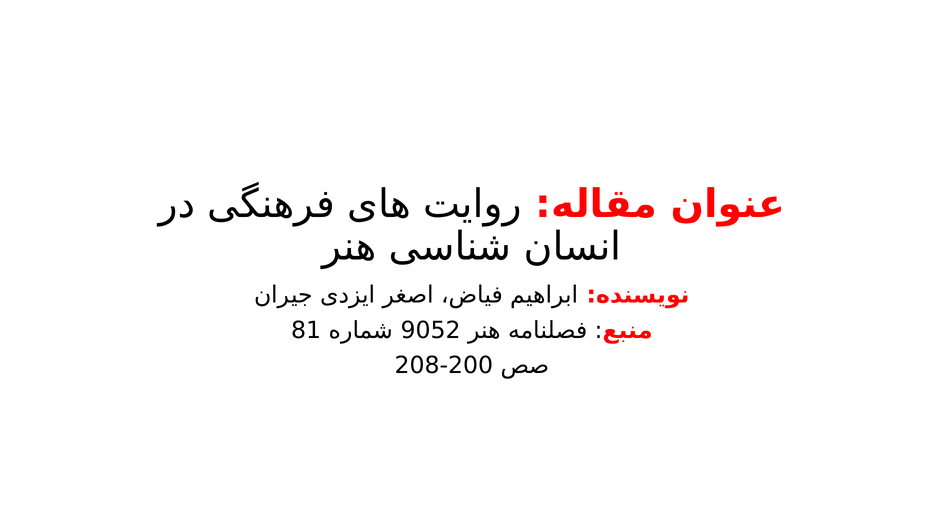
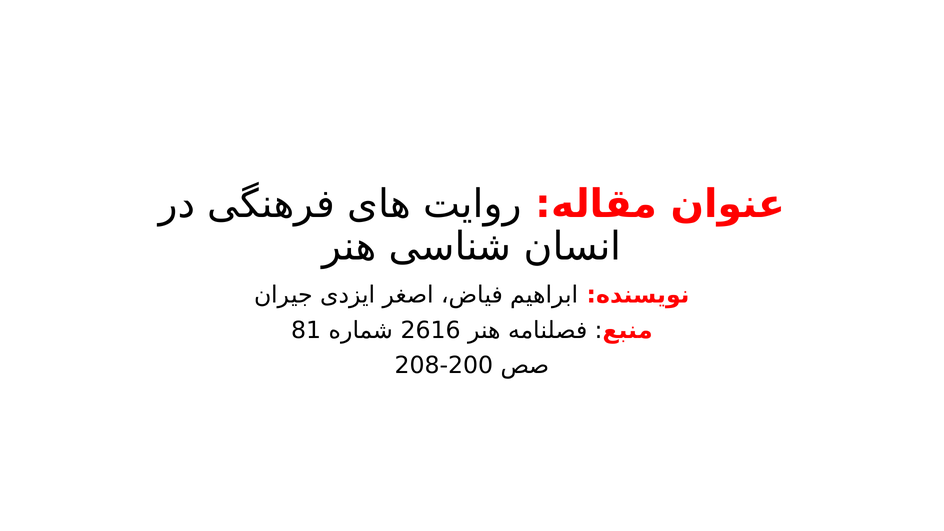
9052: 9052 -> 2616
